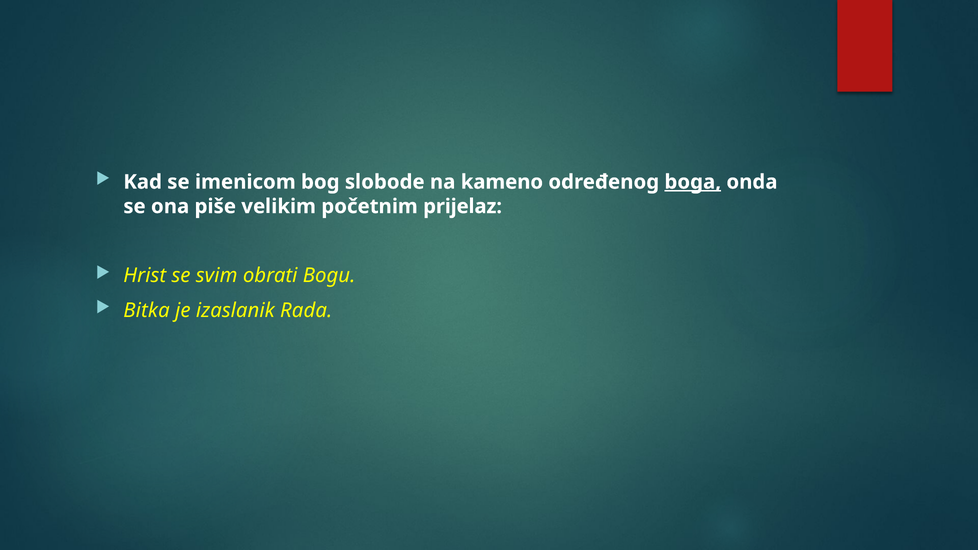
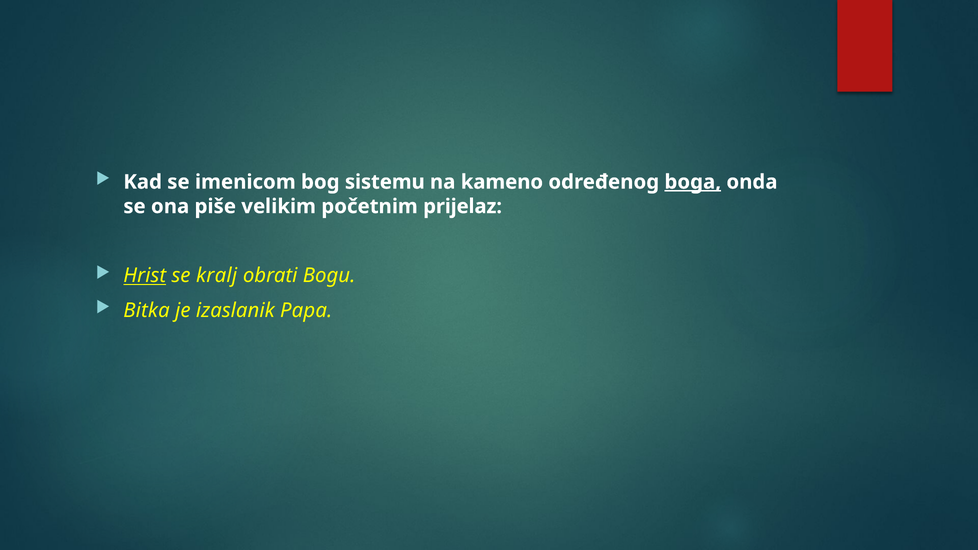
slobode: slobode -> sistemu
Hrist underline: none -> present
svim: svim -> kralj
Rada: Rada -> Papa
